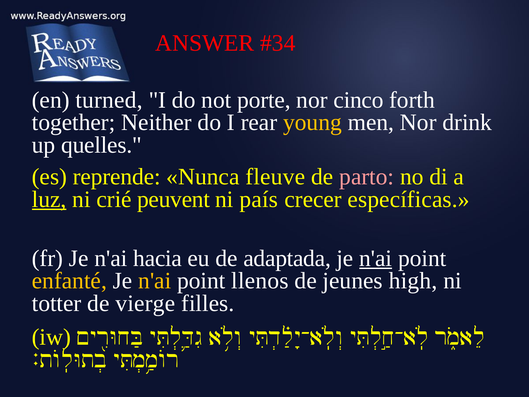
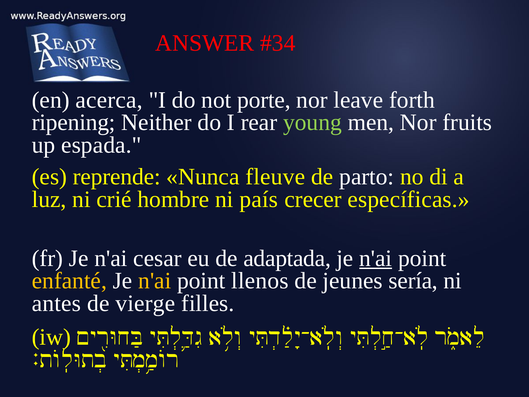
turned: turned -> acerca
cinco: cinco -> leave
together: together -> ripening
young colour: yellow -> light green
drink: drink -> fruits
quelles: quelles -> espada
parto colour: pink -> white
luz underline: present -> none
peuvent: peuvent -> hombre
hacia: hacia -> cesar
high: high -> sería
totter: totter -> antes
